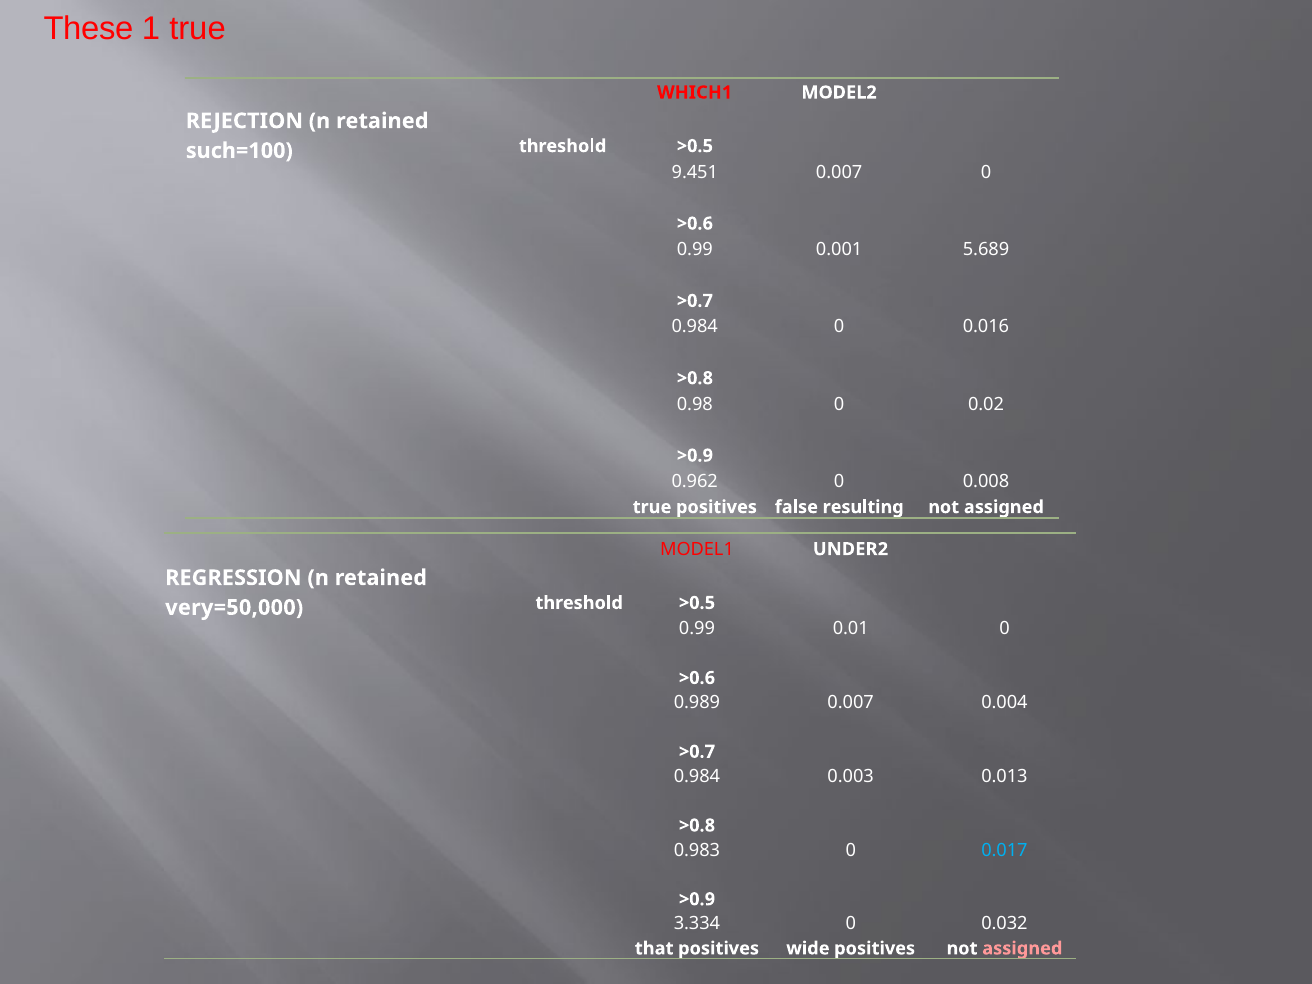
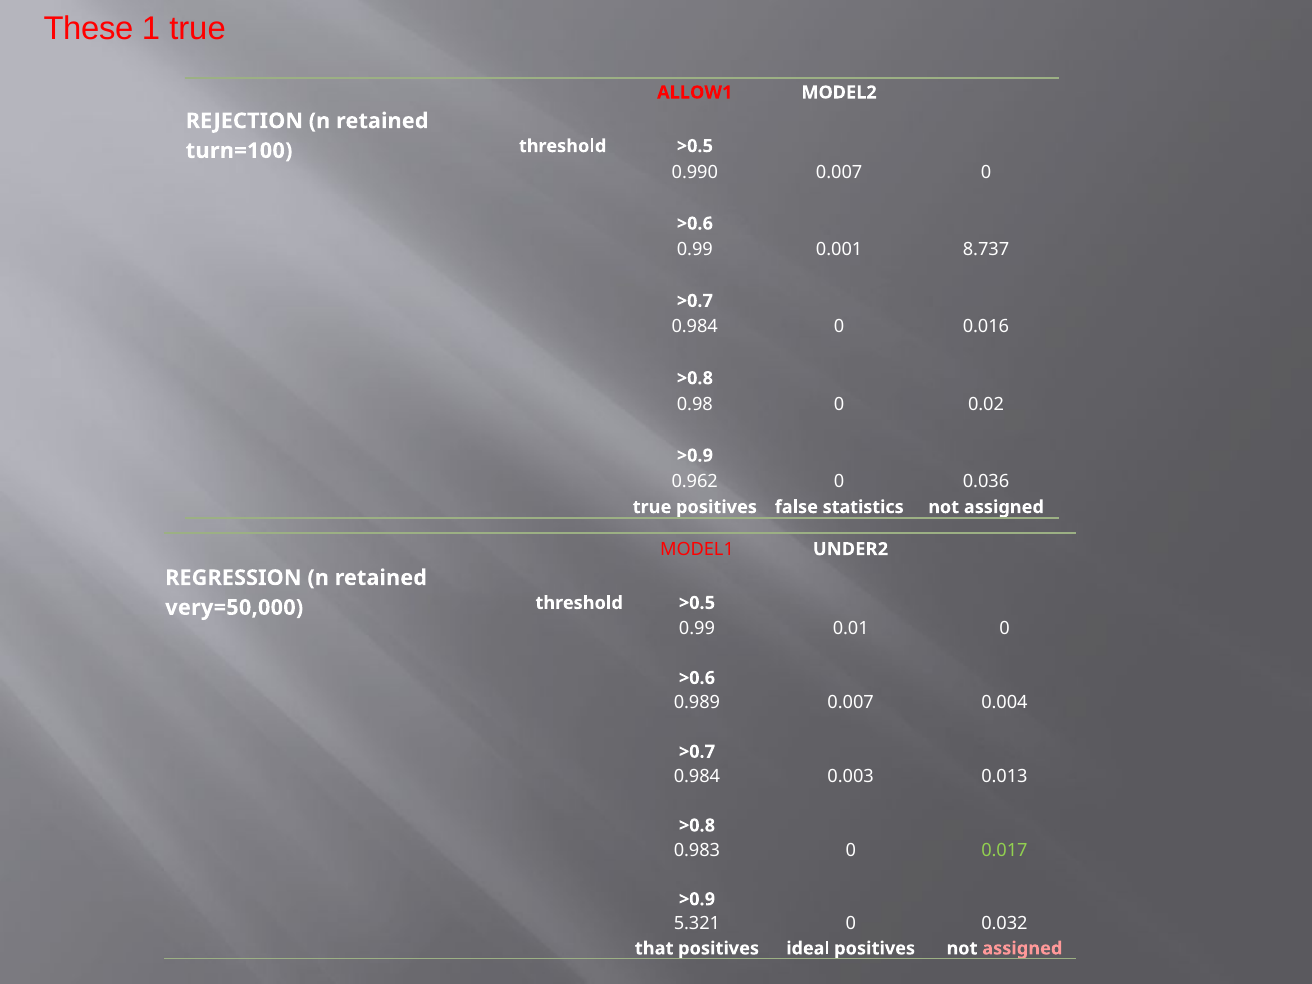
WHICH1: WHICH1 -> ALLOW1
such=100: such=100 -> turn=100
9.451: 9.451 -> 0.990
5.689: 5.689 -> 8.737
0.008: 0.008 -> 0.036
resulting: resulting -> statistics
0.017 colour: light blue -> light green
3.334: 3.334 -> 5.321
wide: wide -> ideal
